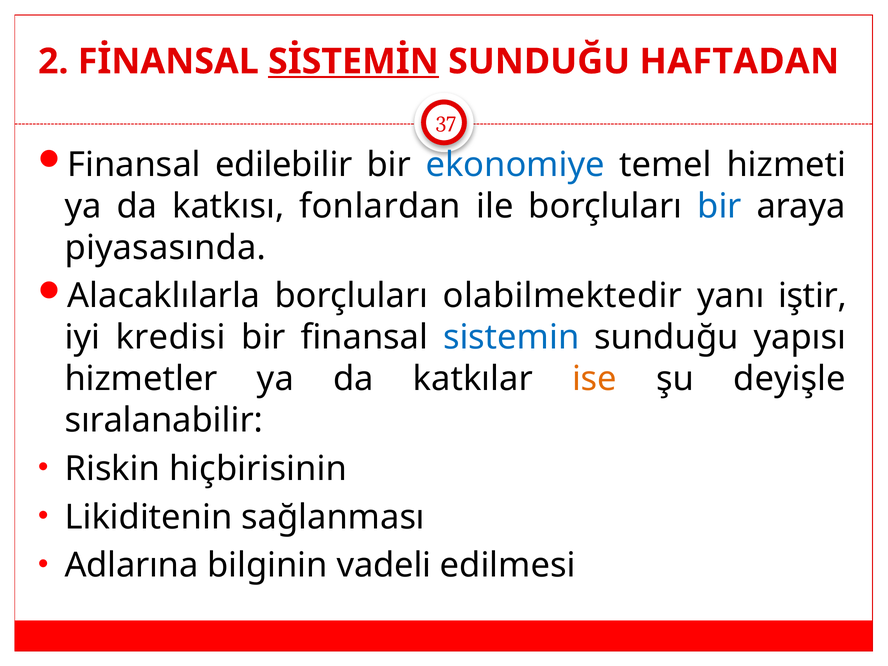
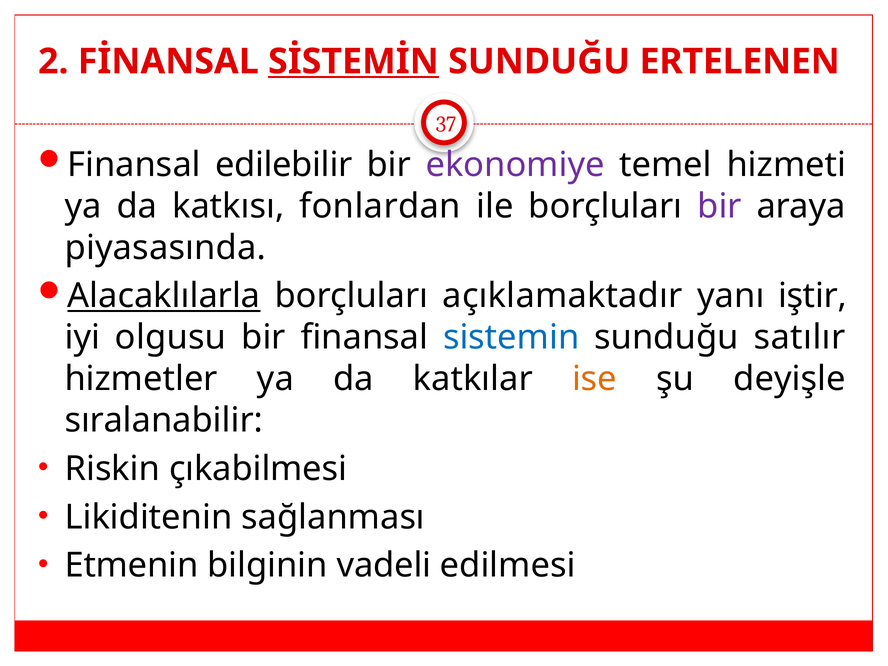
HAFTADAN: HAFTADAN -> ERTELENEN
ekonomiye colour: blue -> purple
bir at (719, 206) colour: blue -> purple
Alacaklılarla underline: none -> present
olabilmektedir: olabilmektedir -> açıklamaktadır
kredisi: kredisi -> olgusu
yapısı: yapısı -> satılır
hiçbirisinin: hiçbirisinin -> çıkabilmesi
Adlarına: Adlarına -> Etmenin
